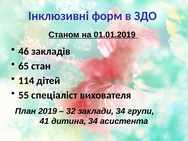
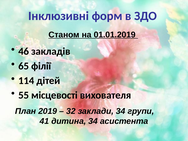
стан: стан -> філії
спеціаліст: спеціаліст -> місцевості
